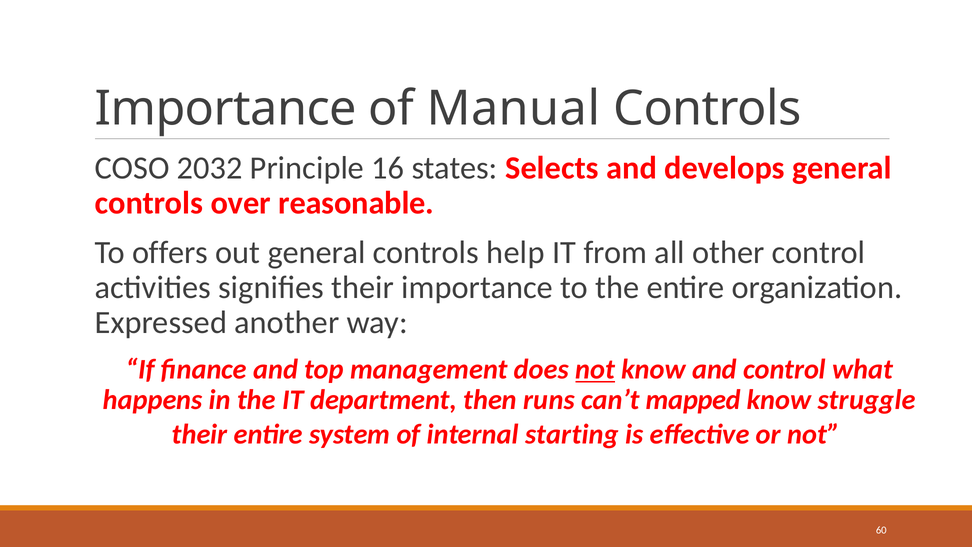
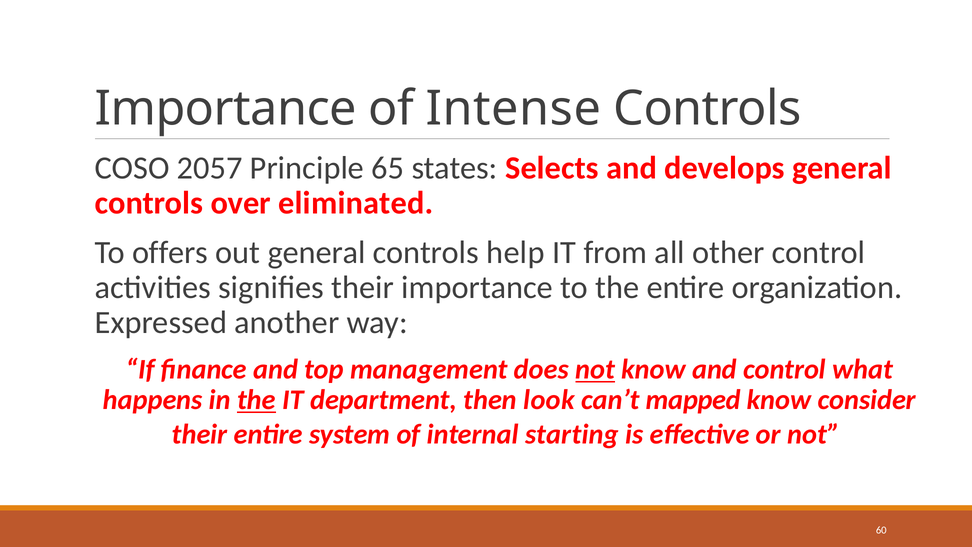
Manual: Manual -> Intense
2032: 2032 -> 2057
16: 16 -> 65
reasonable: reasonable -> eliminated
the at (257, 400) underline: none -> present
runs: runs -> look
struggle: struggle -> consider
